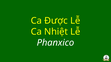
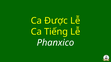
Nhiệt: Nhiệt -> Tiếng
